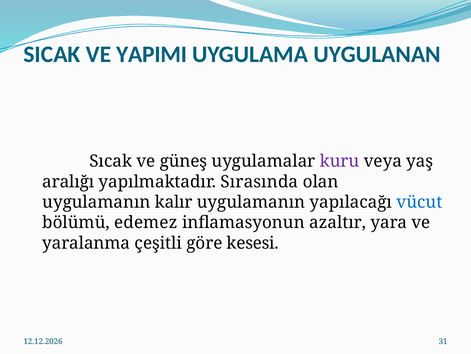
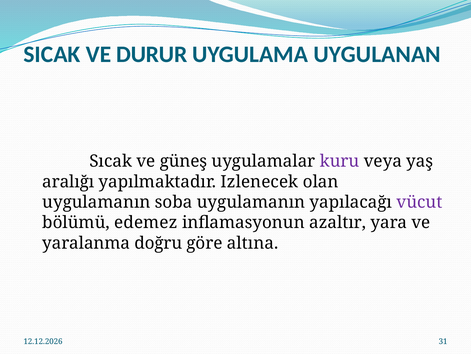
YAPIMI: YAPIMI -> DURUR
Sırasında: Sırasında -> Izlenecek
kalır: kalır -> soba
vücut colour: blue -> purple
çeşitli: çeşitli -> doğru
kesesi: kesesi -> altına
